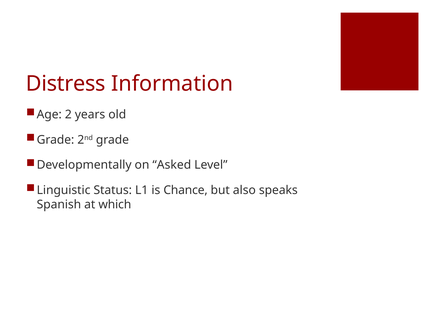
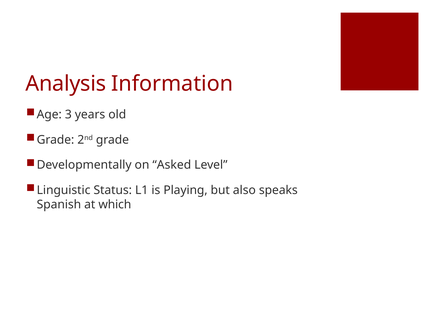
Distress: Distress -> Analysis
2: 2 -> 3
Chance: Chance -> Playing
